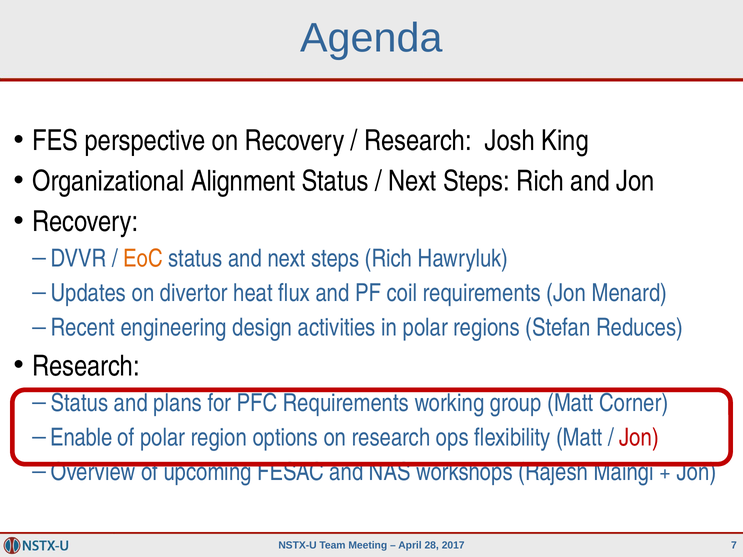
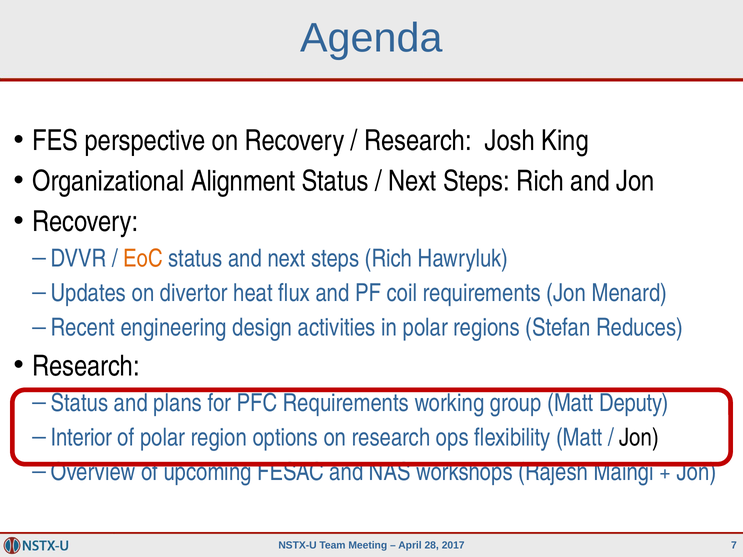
Corner: Corner -> Deputy
Enable: Enable -> Interior
Jon at (639, 438) colour: red -> black
